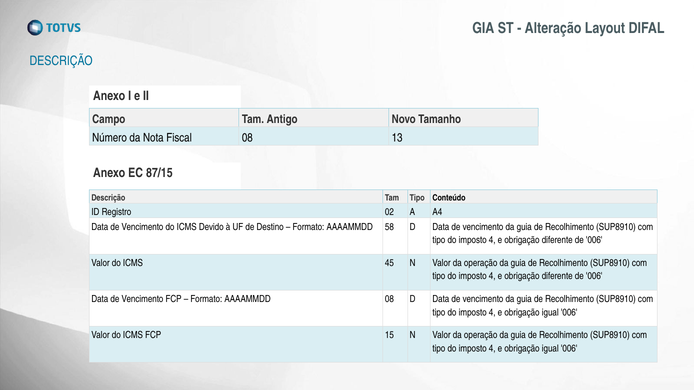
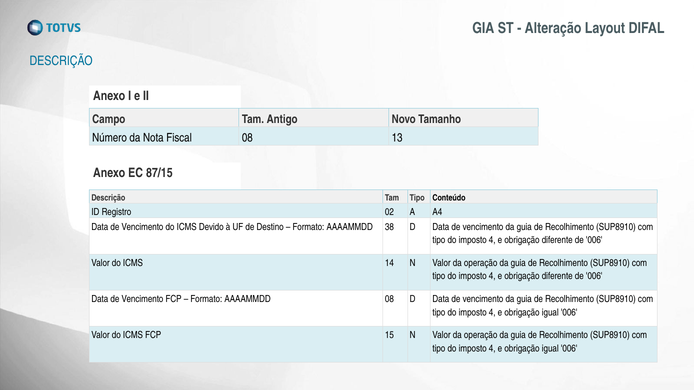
58: 58 -> 38
45: 45 -> 14
